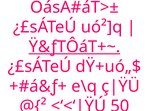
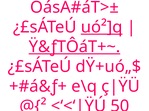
uó²]q underline: none -> present
